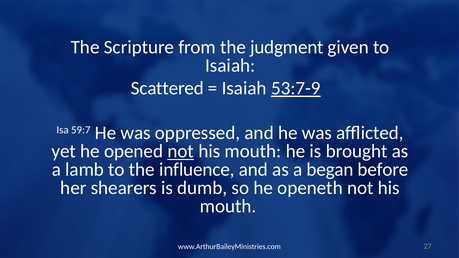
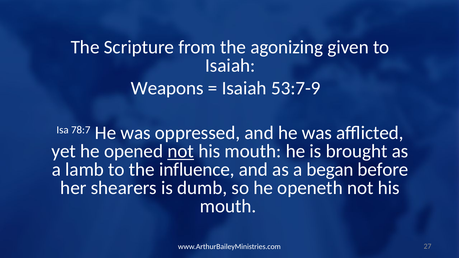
judgment: judgment -> agonizing
Scattered: Scattered -> Weapons
53:7-9 underline: present -> none
59:7: 59:7 -> 78:7
